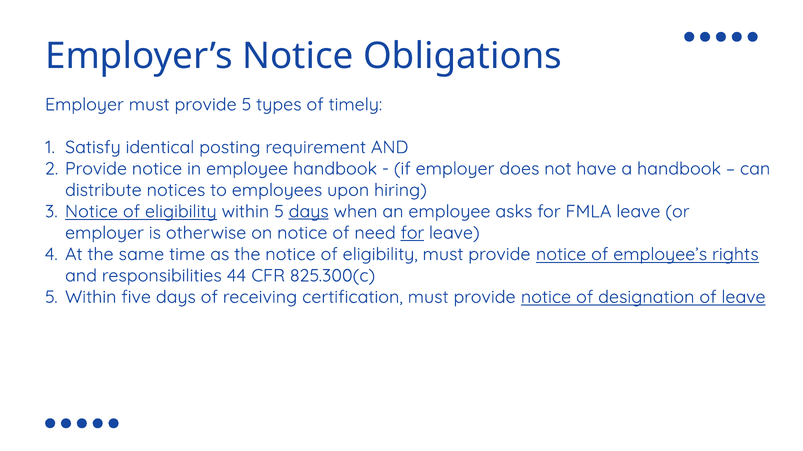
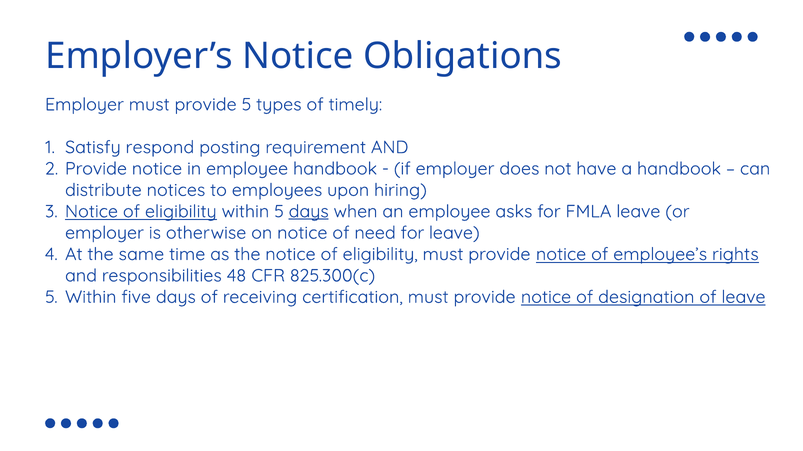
identical: identical -> respond
for at (412, 233) underline: present -> none
44: 44 -> 48
